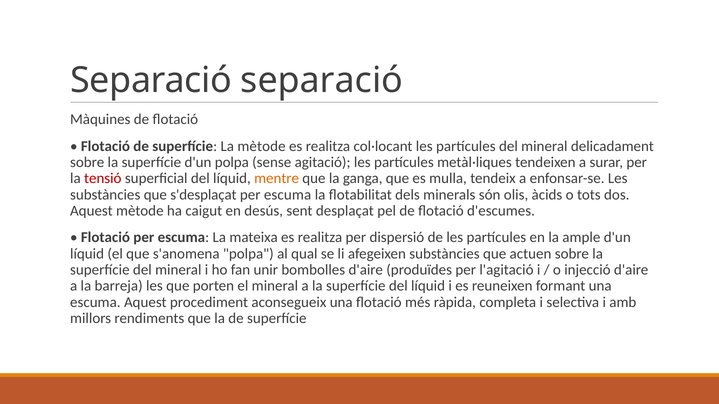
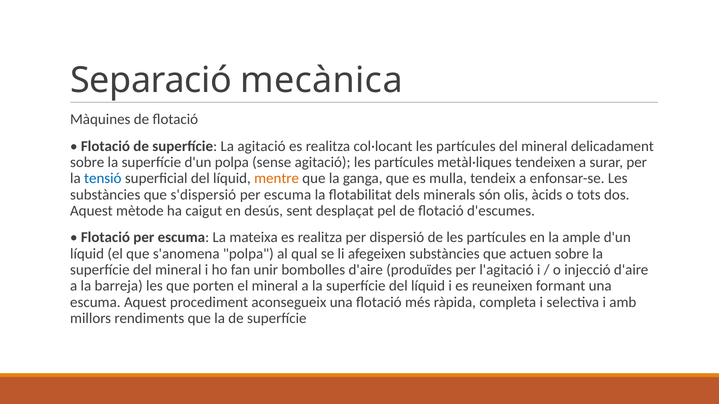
Separació separació: separació -> mecànica
La mètode: mètode -> agitació
tensió colour: red -> blue
s'desplaçat: s'desplaçat -> s'dispersió
